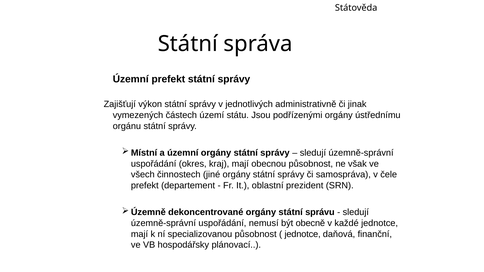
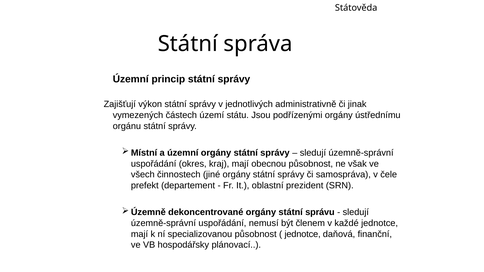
Územní prefekt: prefekt -> princip
obecně: obecně -> členem
